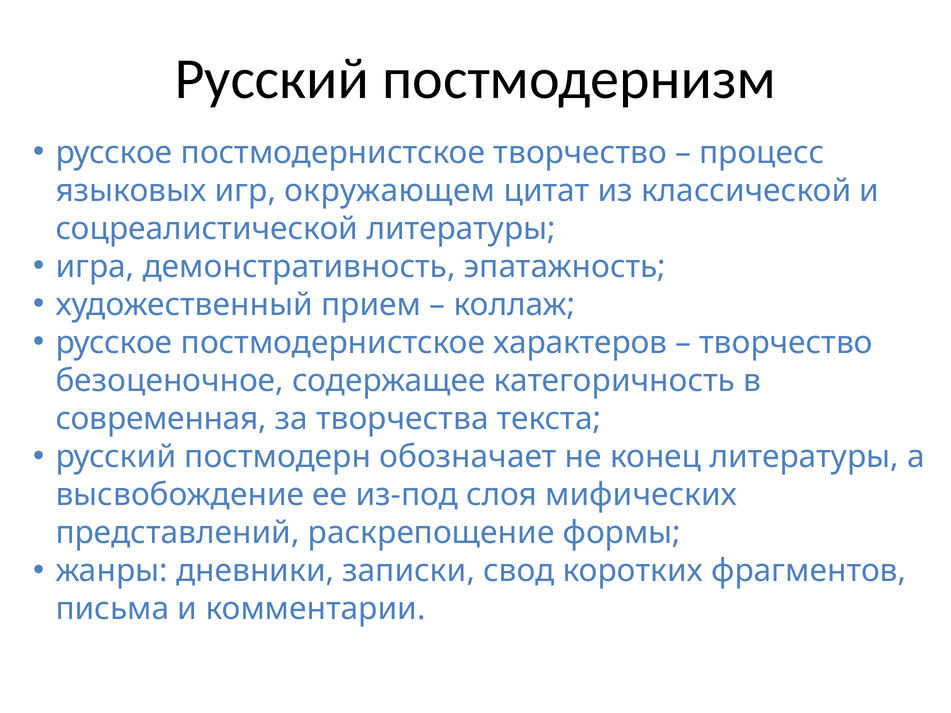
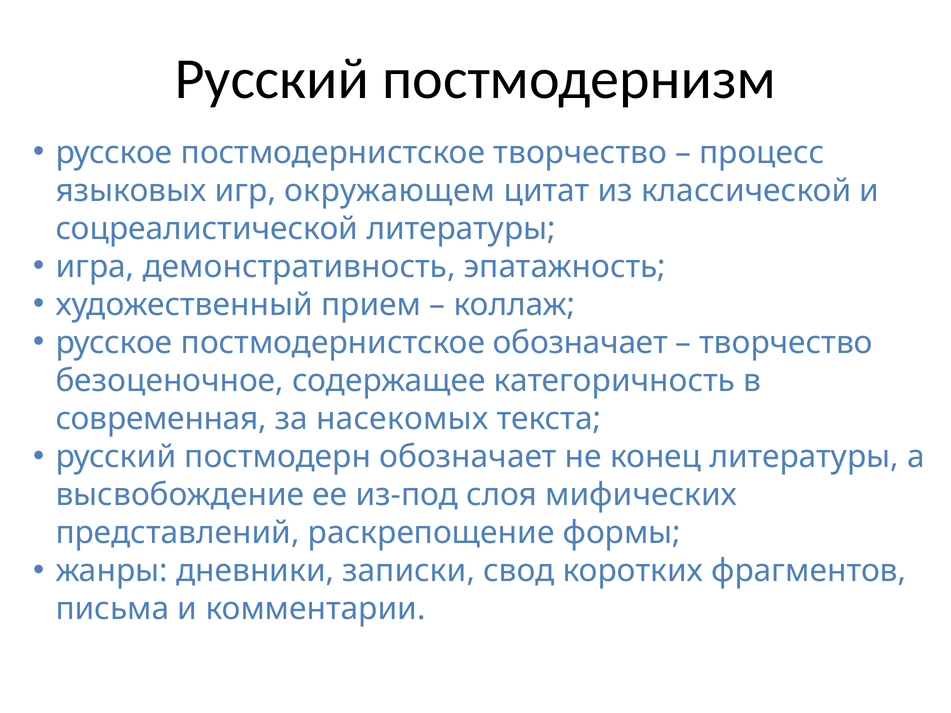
постмодернистское характеров: характеров -> обозначает
творчества: творчества -> насекомых
